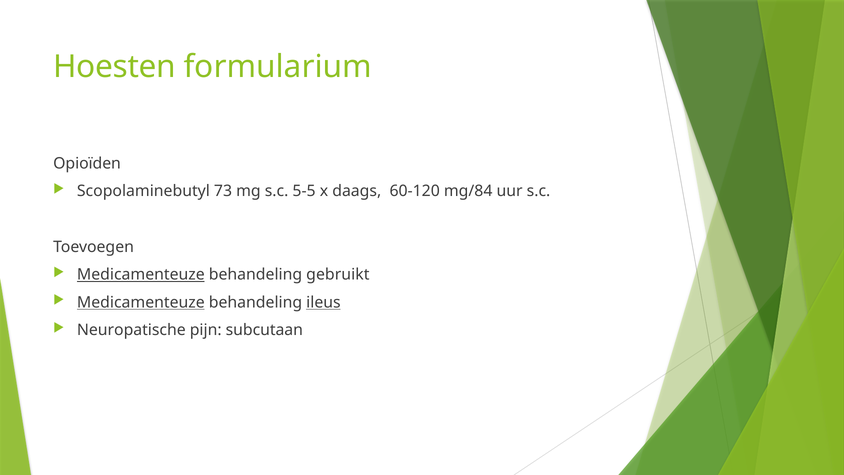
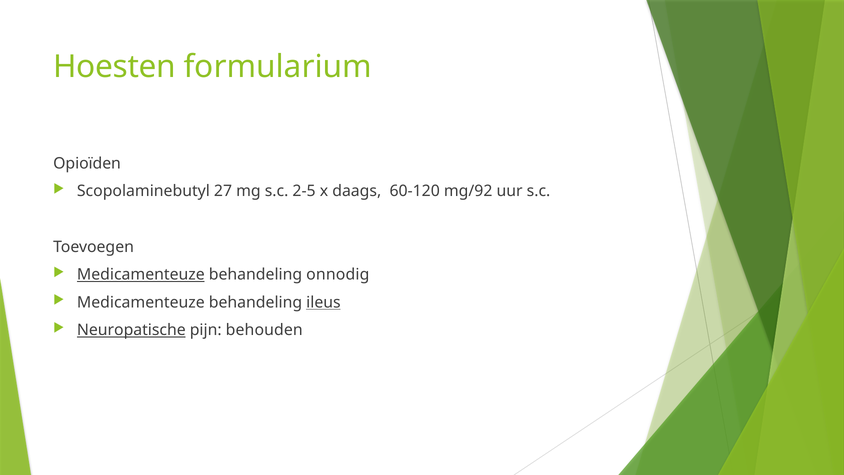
73: 73 -> 27
5-5: 5-5 -> 2-5
mg/84: mg/84 -> mg/92
gebruikt: gebruikt -> onnodig
Medicamenteuze at (141, 302) underline: present -> none
Neuropatische underline: none -> present
subcutaan: subcutaan -> behouden
